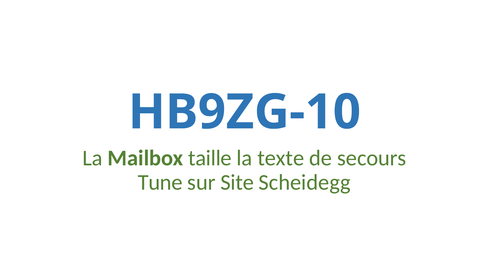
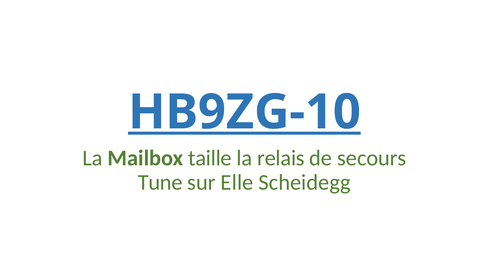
HB9ZG-10 underline: none -> present
texte: texte -> relais
Site: Site -> Elle
